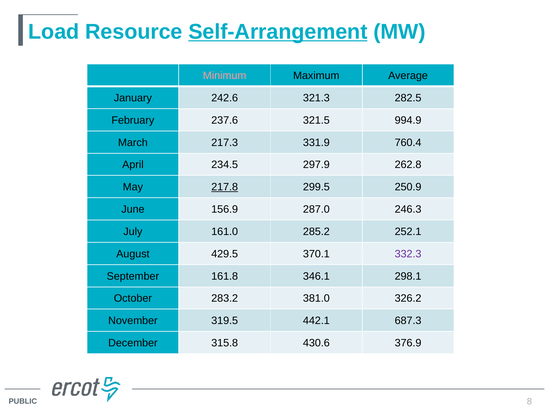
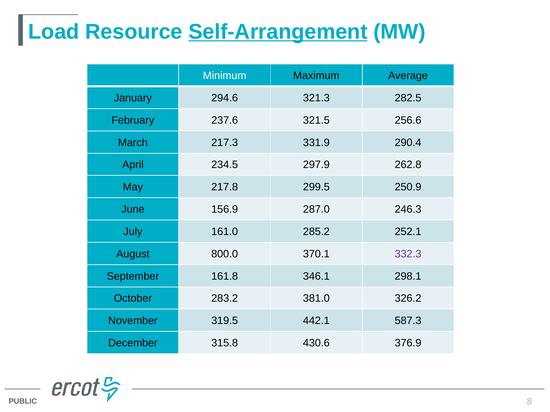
Minimum colour: pink -> white
242.6: 242.6 -> 294.6
994.9: 994.9 -> 256.6
760.4: 760.4 -> 290.4
217.8 underline: present -> none
429.5: 429.5 -> 800.0
687.3: 687.3 -> 587.3
